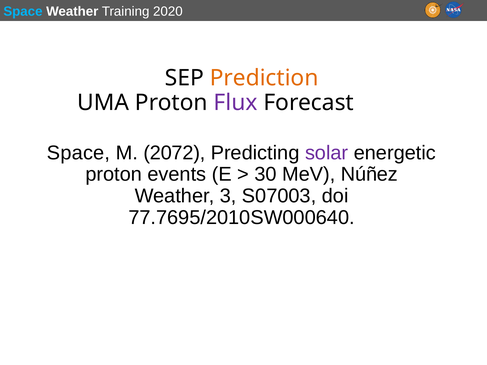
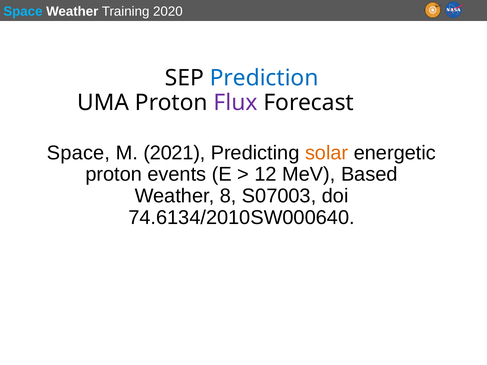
Prediction colour: orange -> blue
2072: 2072 -> 2021
solar colour: purple -> orange
30: 30 -> 12
Núñez: Núñez -> Based
3: 3 -> 8
77.7695/2010SW000640: 77.7695/2010SW000640 -> 74.6134/2010SW000640
